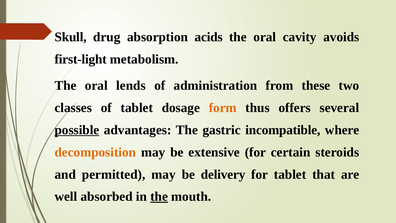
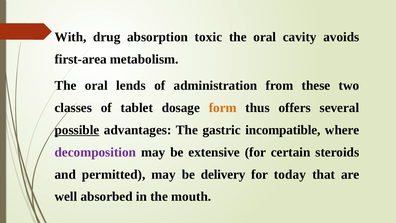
Skull: Skull -> With
acids: acids -> toxic
first-light: first-light -> first-area
decomposition colour: orange -> purple
for tablet: tablet -> today
the at (159, 196) underline: present -> none
